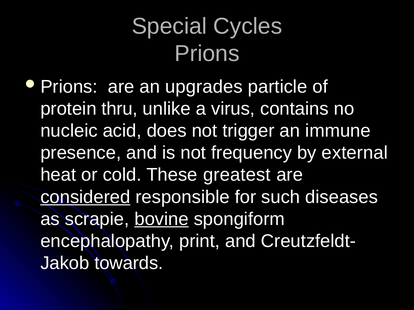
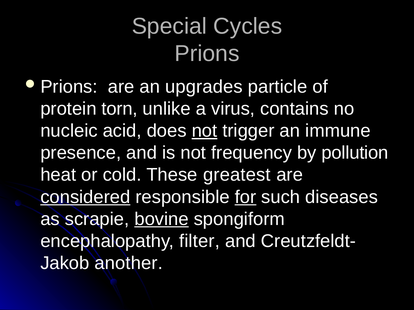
thru: thru -> torn
not at (204, 131) underline: none -> present
external: external -> pollution
for underline: none -> present
print: print -> filter
towards: towards -> another
